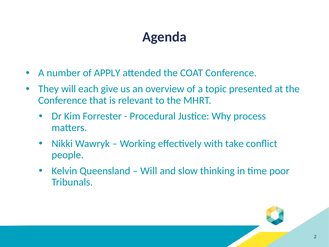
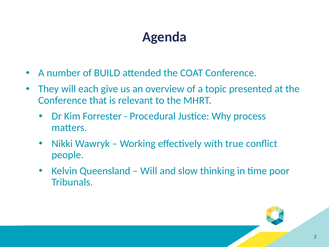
APPLY: APPLY -> BUILD
take: take -> true
